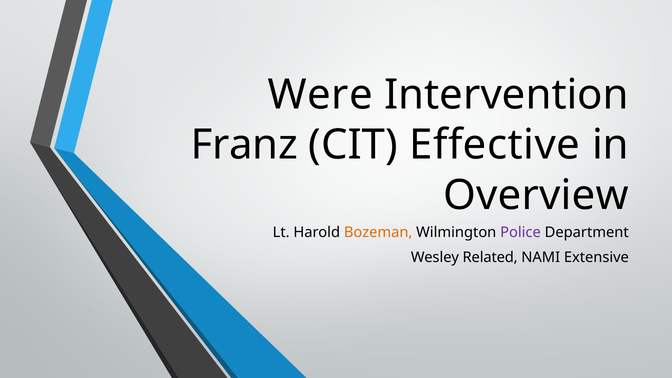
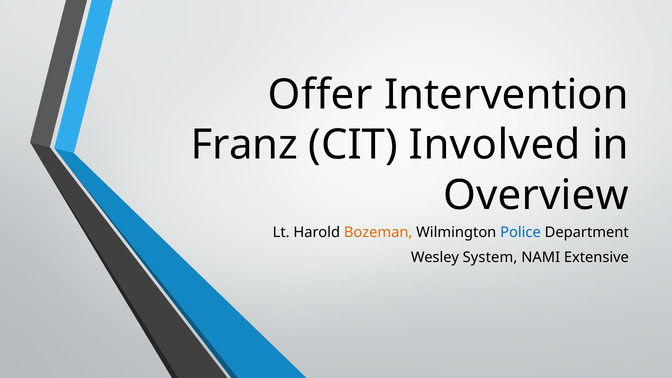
Were: Were -> Offer
Effective: Effective -> Involved
Police colour: purple -> blue
Related: Related -> System
